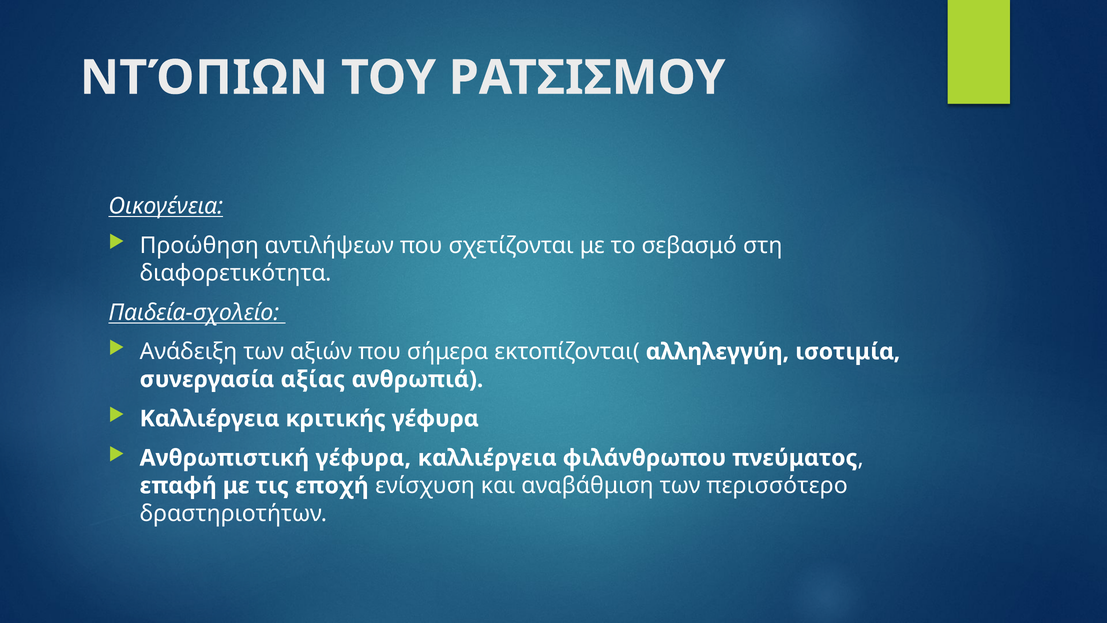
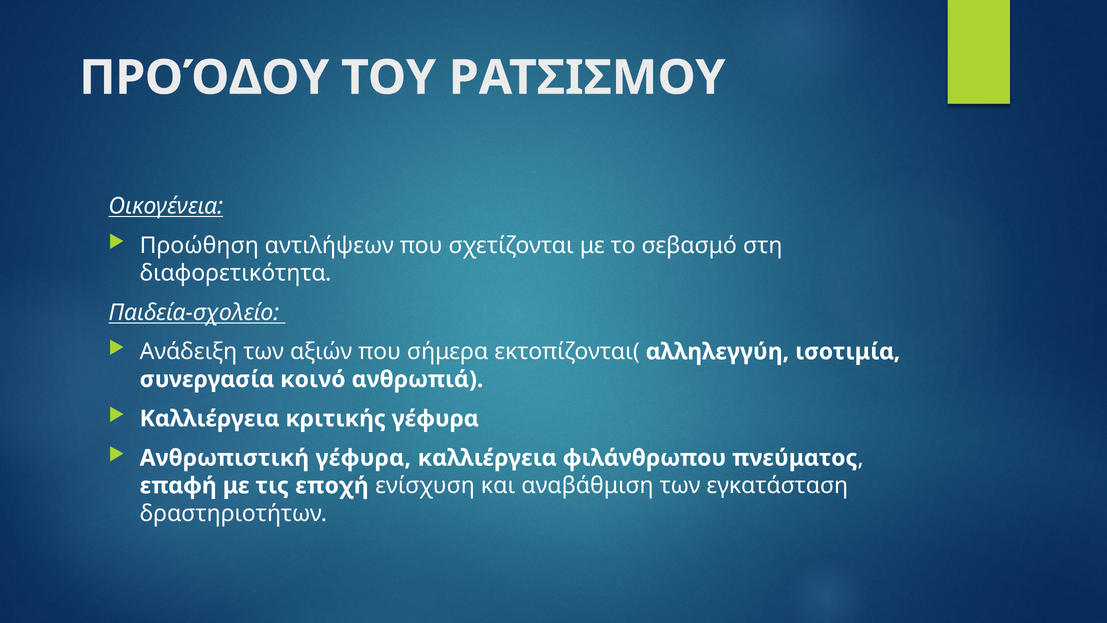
ΝΤΌΠΙΩΝ: ΝΤΌΠΙΩΝ -> ΠΡΟΌΔΟΥ
αξίας: αξίας -> κοινό
περισσότερο: περισσότερο -> εγκατάσταση
